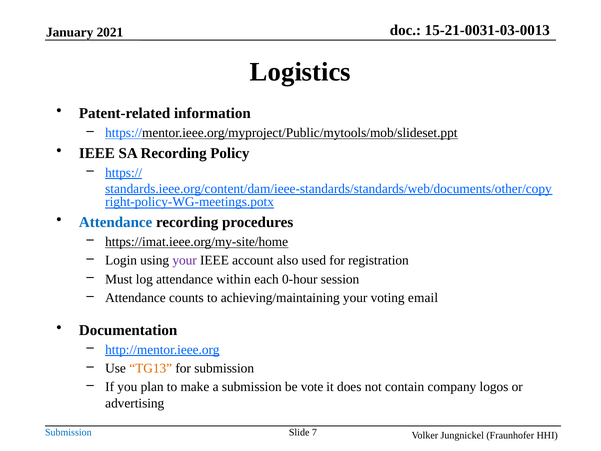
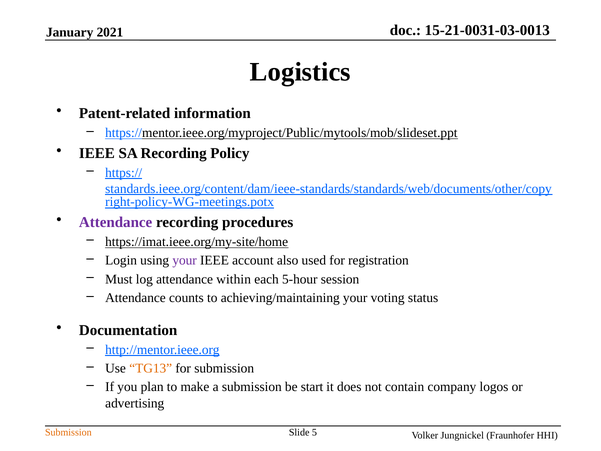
Attendance at (116, 222) colour: blue -> purple
0-hour: 0-hour -> 5-hour
email: email -> status
vote: vote -> start
Submission at (68, 432) colour: blue -> orange
7: 7 -> 5
